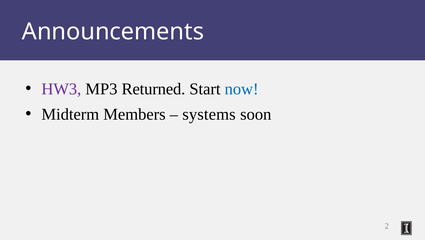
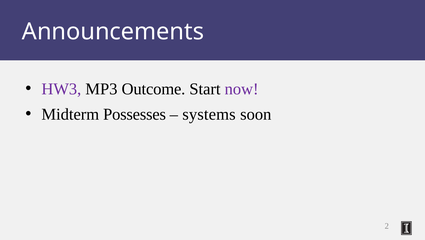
Returned: Returned -> Outcome
now colour: blue -> purple
Members: Members -> Possesses
